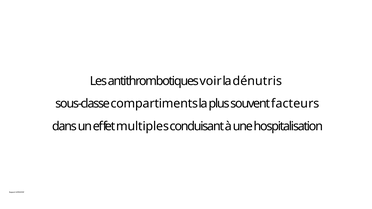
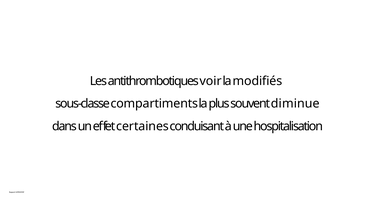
dénutris: dénutris -> modifiés
facteurs: facteurs -> diminue
multiples: multiples -> certaines
